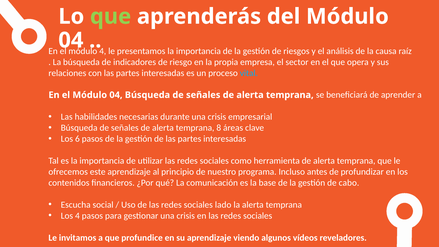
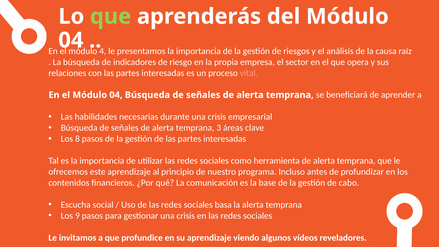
vital colour: light blue -> pink
8: 8 -> 3
6: 6 -> 8
lado: lado -> basa
Los 4: 4 -> 9
